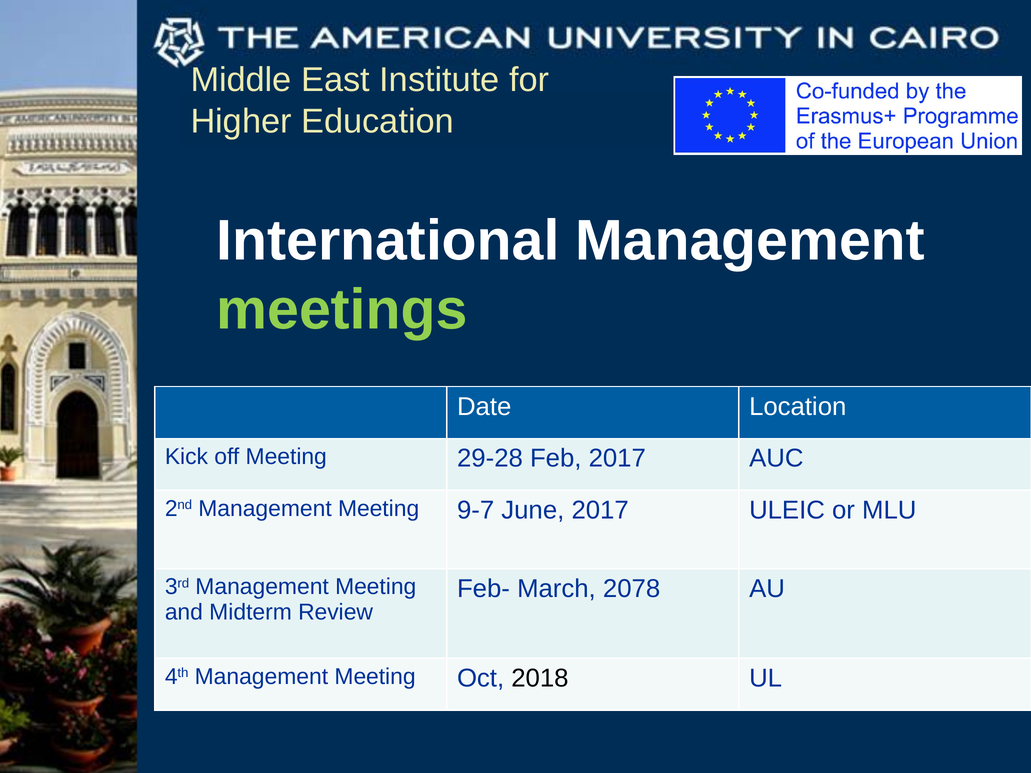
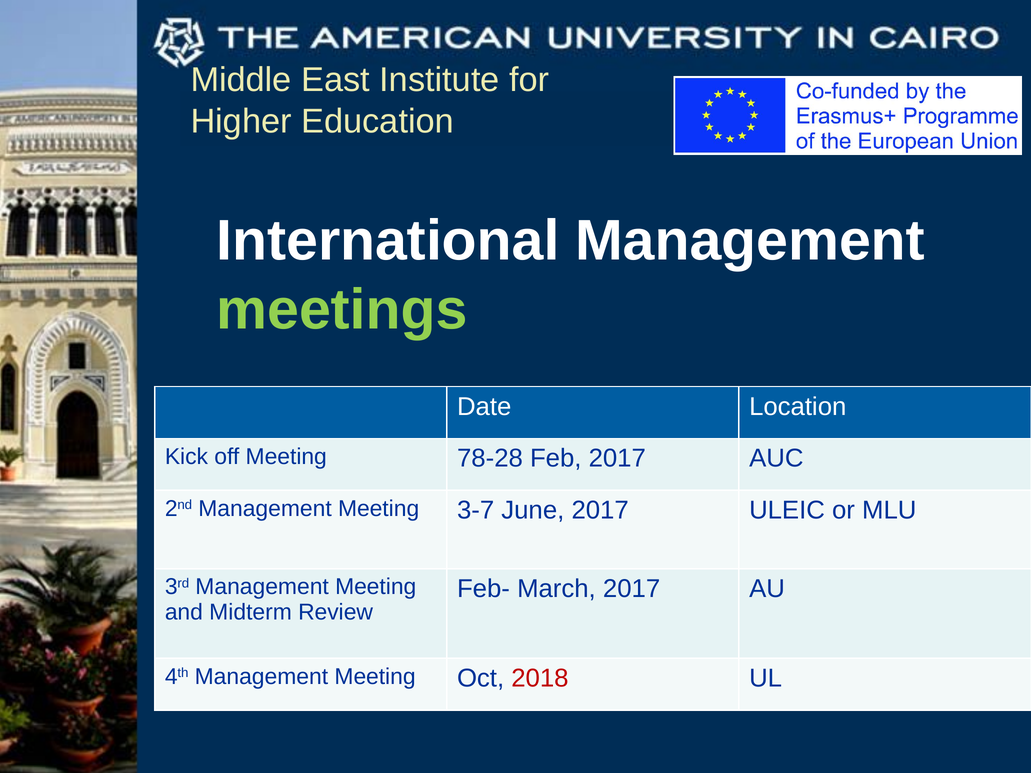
29-28: 29-28 -> 78-28
9-7: 9-7 -> 3-7
March 2078: 2078 -> 2017
2018 colour: black -> red
